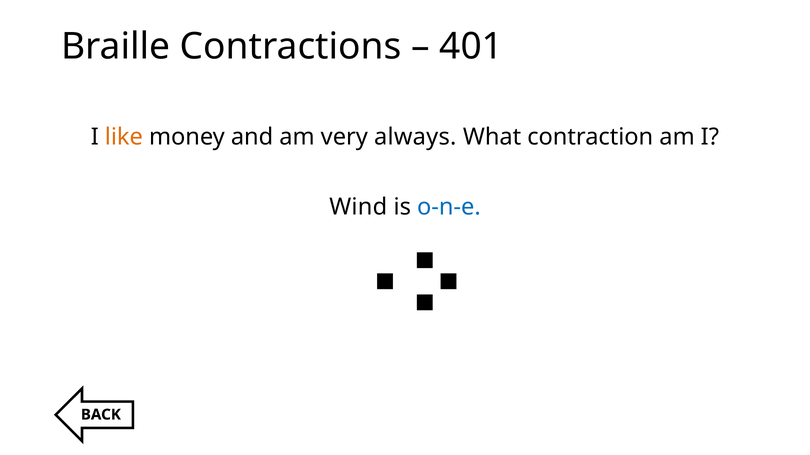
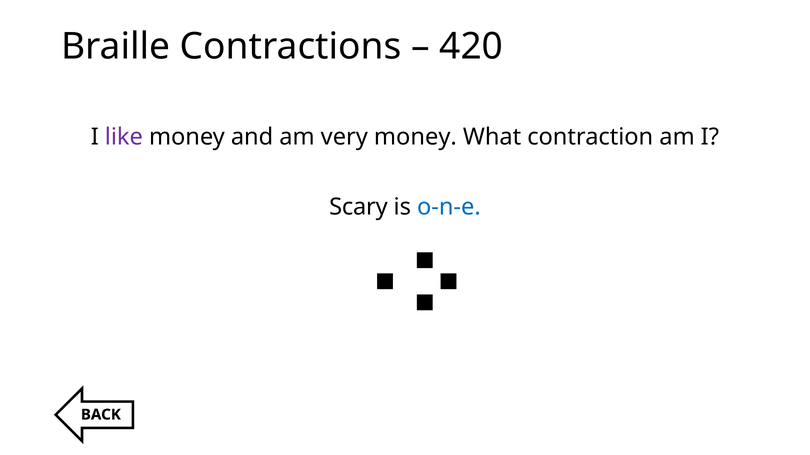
401: 401 -> 420
like colour: orange -> purple
very always: always -> money
Wind: Wind -> Scary
